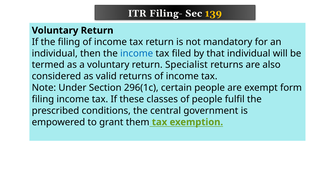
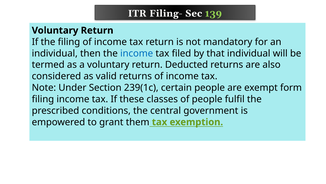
139 colour: yellow -> light green
Specialist: Specialist -> Deducted
296(1c: 296(1c -> 239(1c
